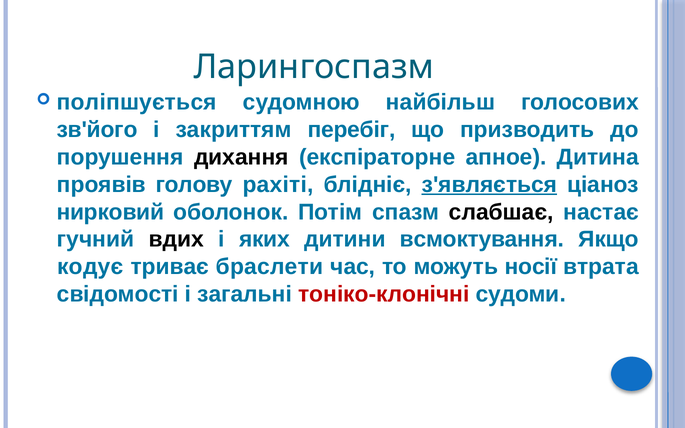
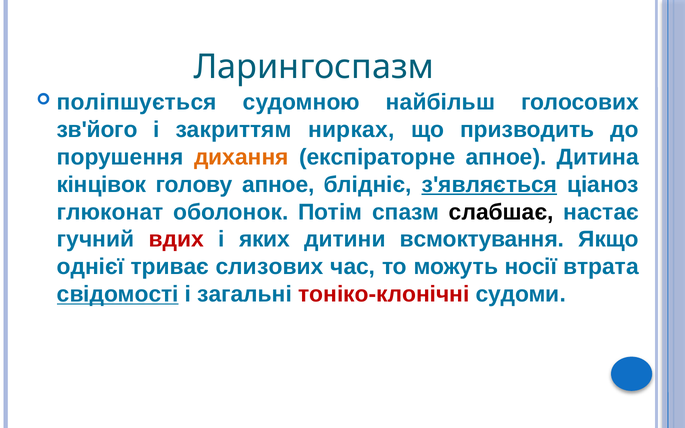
перебіг: перебіг -> нирках
дихання colour: black -> orange
проявів: проявів -> кінцівок
голову рахіті: рахіті -> апное
нирковий: нирковий -> глюконат
вдих colour: black -> red
кодує: кодує -> однієї
браслети: браслети -> слизових
свідомості underline: none -> present
